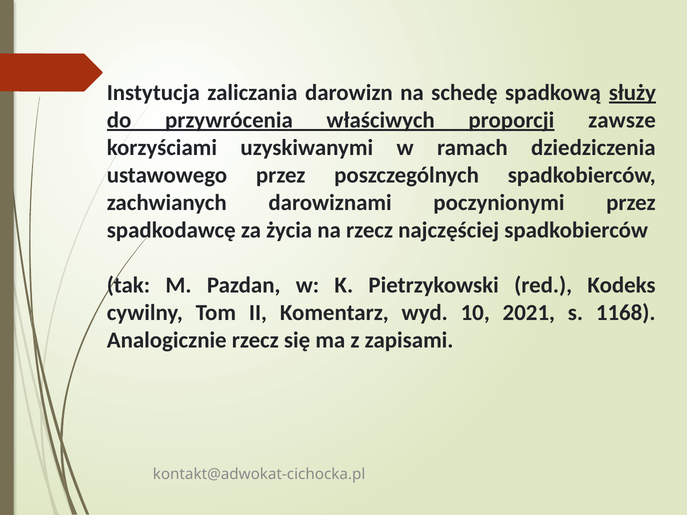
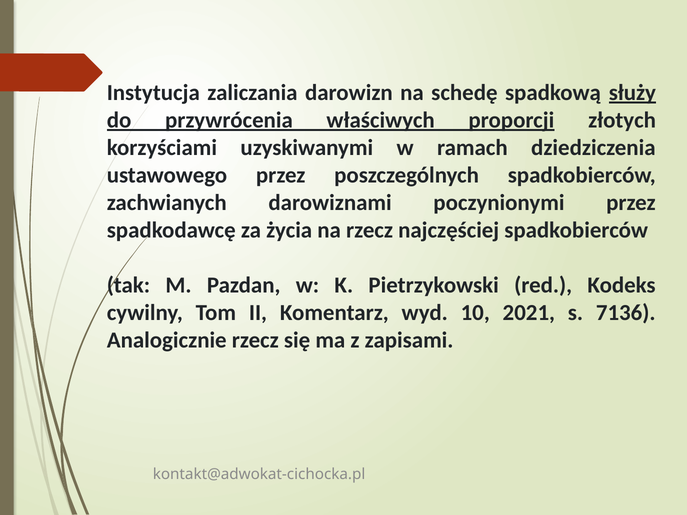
zawsze: zawsze -> złotych
1168: 1168 -> 7136
